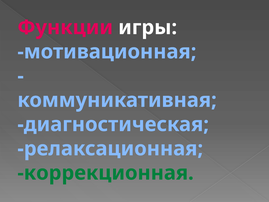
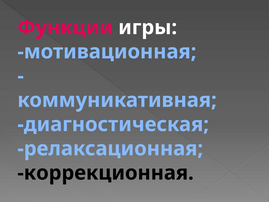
коррекционная colour: green -> black
